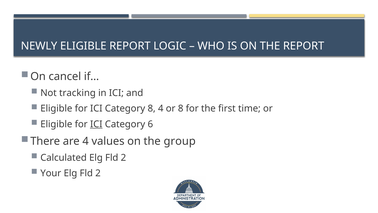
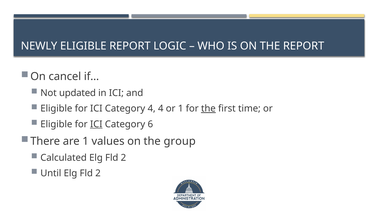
tracking: tracking -> updated
Category 8: 8 -> 4
or 8: 8 -> 1
the at (208, 108) underline: none -> present
are 4: 4 -> 1
Your: Your -> Until
